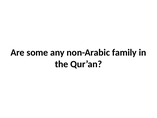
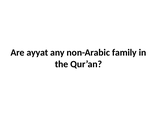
some: some -> ayyat
